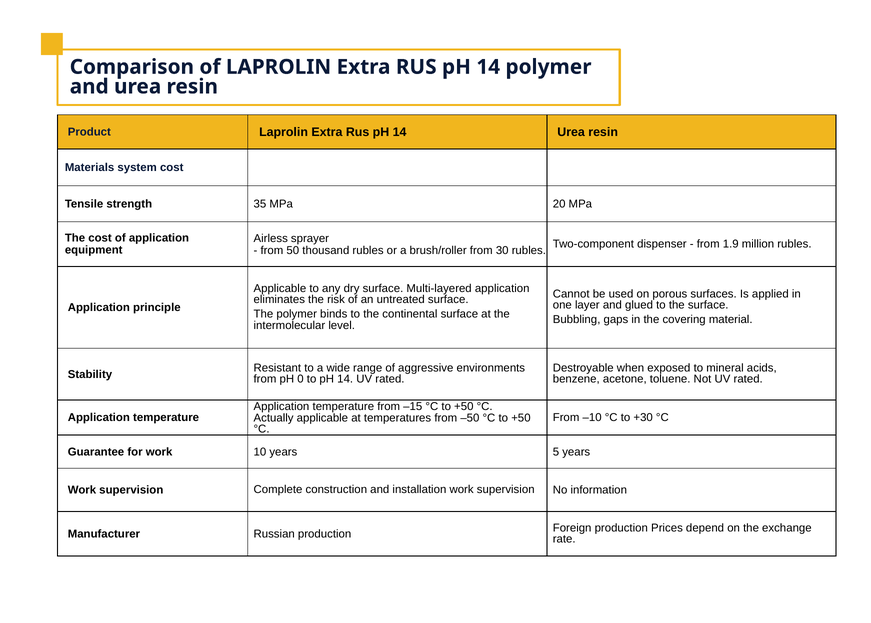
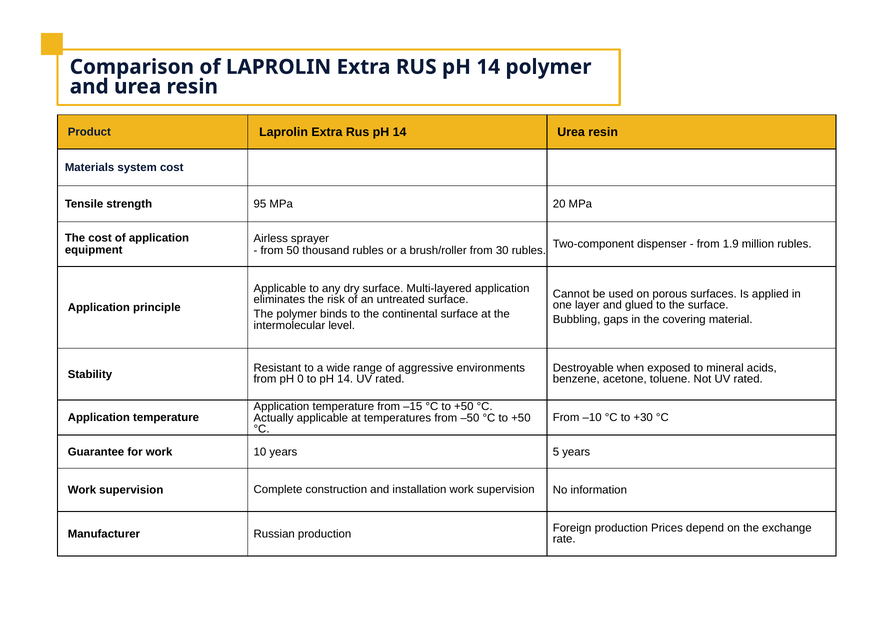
35: 35 -> 95
